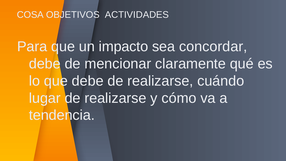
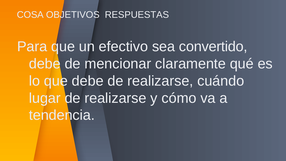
ACTIVIDADES: ACTIVIDADES -> RESPUESTAS
impacto: impacto -> efectivo
concordar: concordar -> convertido
